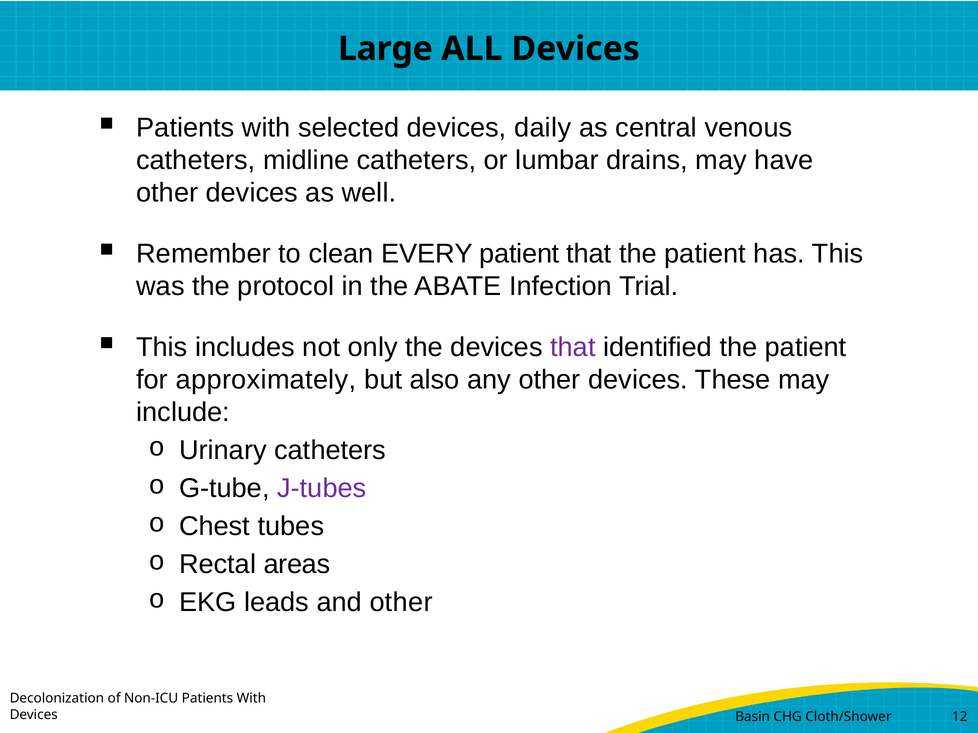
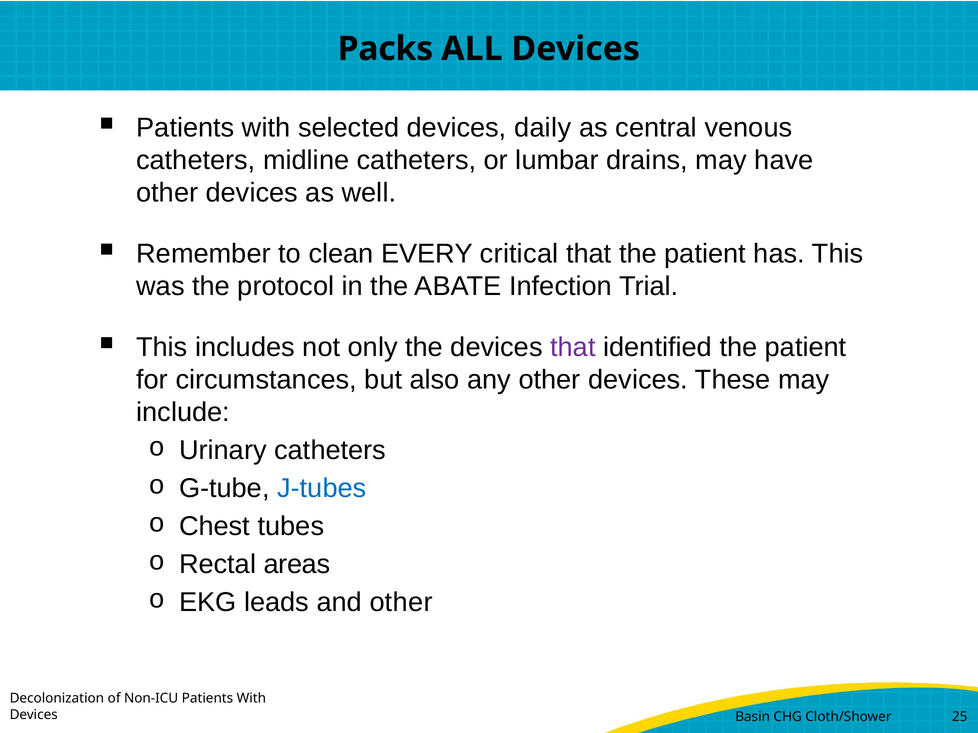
Large: Large -> Packs
EVERY patient: patient -> critical
approximately: approximately -> circumstances
J-tubes colour: purple -> blue
12: 12 -> 25
